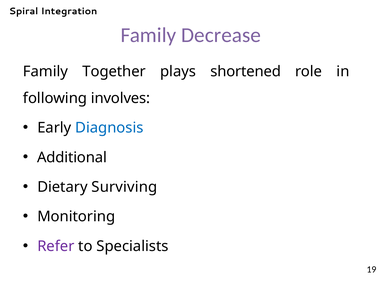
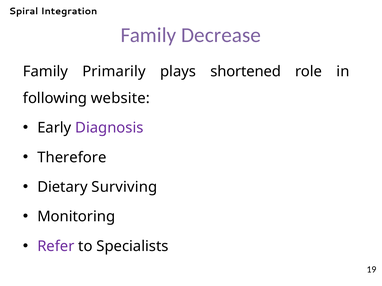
Together: Together -> Primarily
involves: involves -> website
Diagnosis colour: blue -> purple
Additional: Additional -> Therefore
